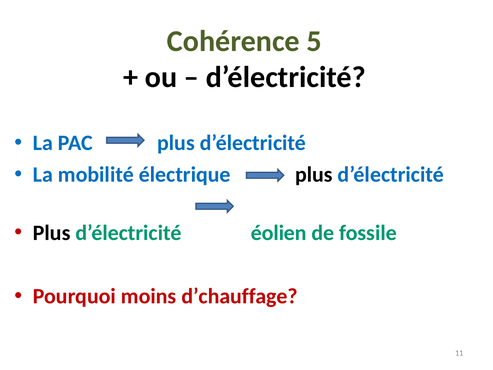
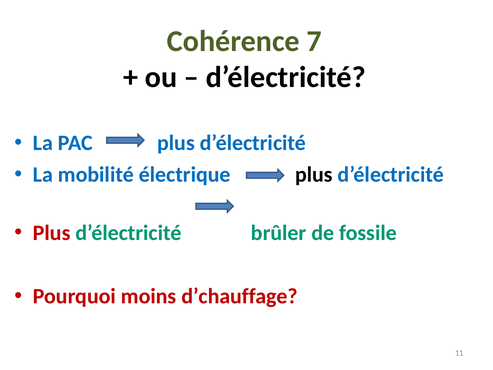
5: 5 -> 7
Plus at (52, 233) colour: black -> red
éolien: éolien -> brûler
